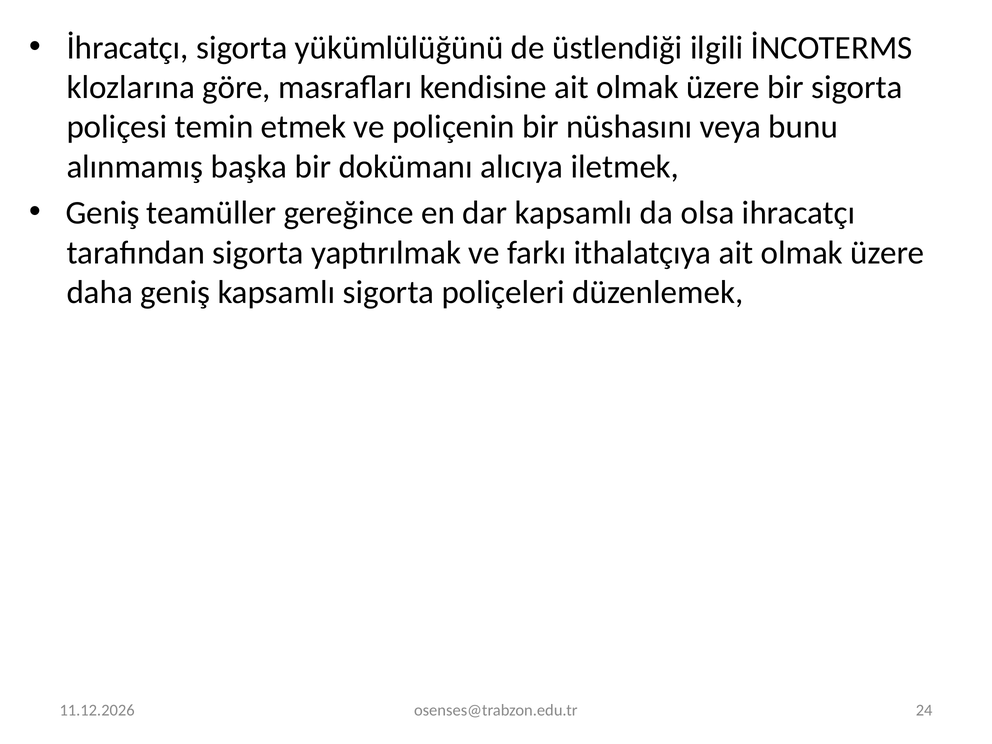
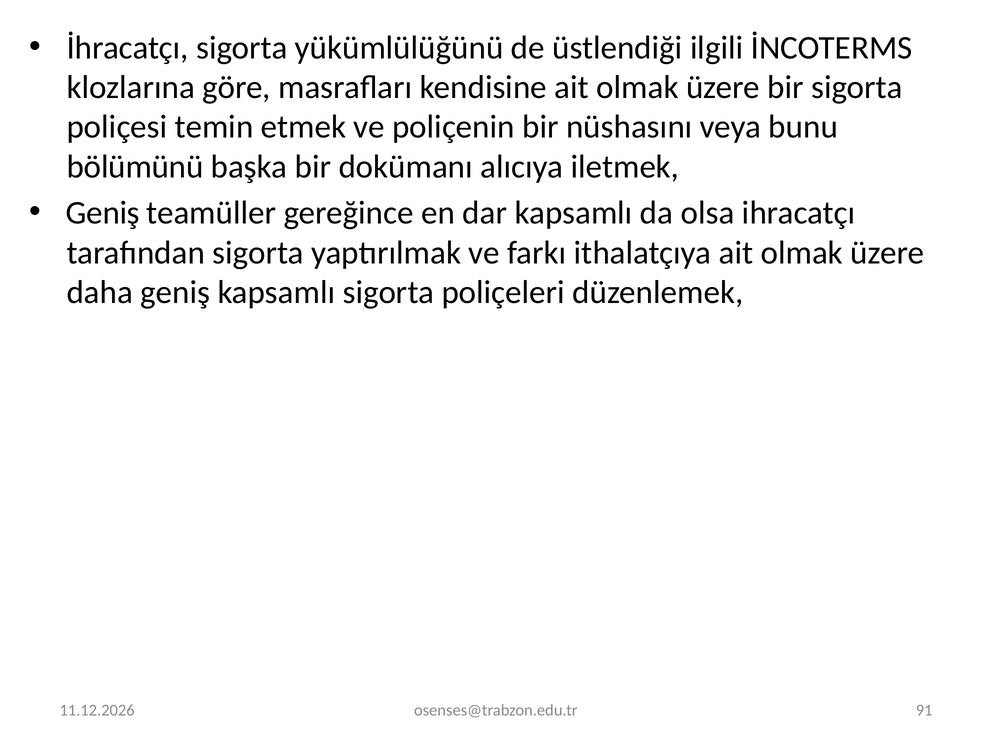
alınmamış: alınmamış -> bölümünü
24: 24 -> 91
